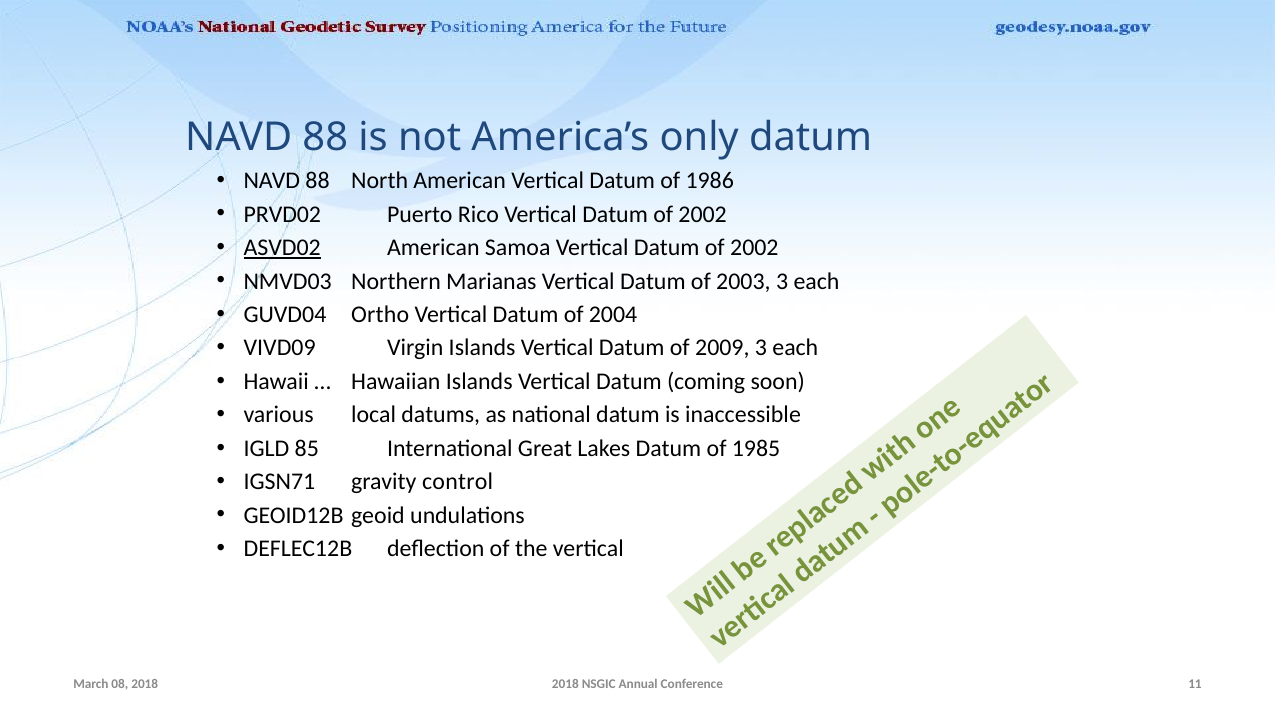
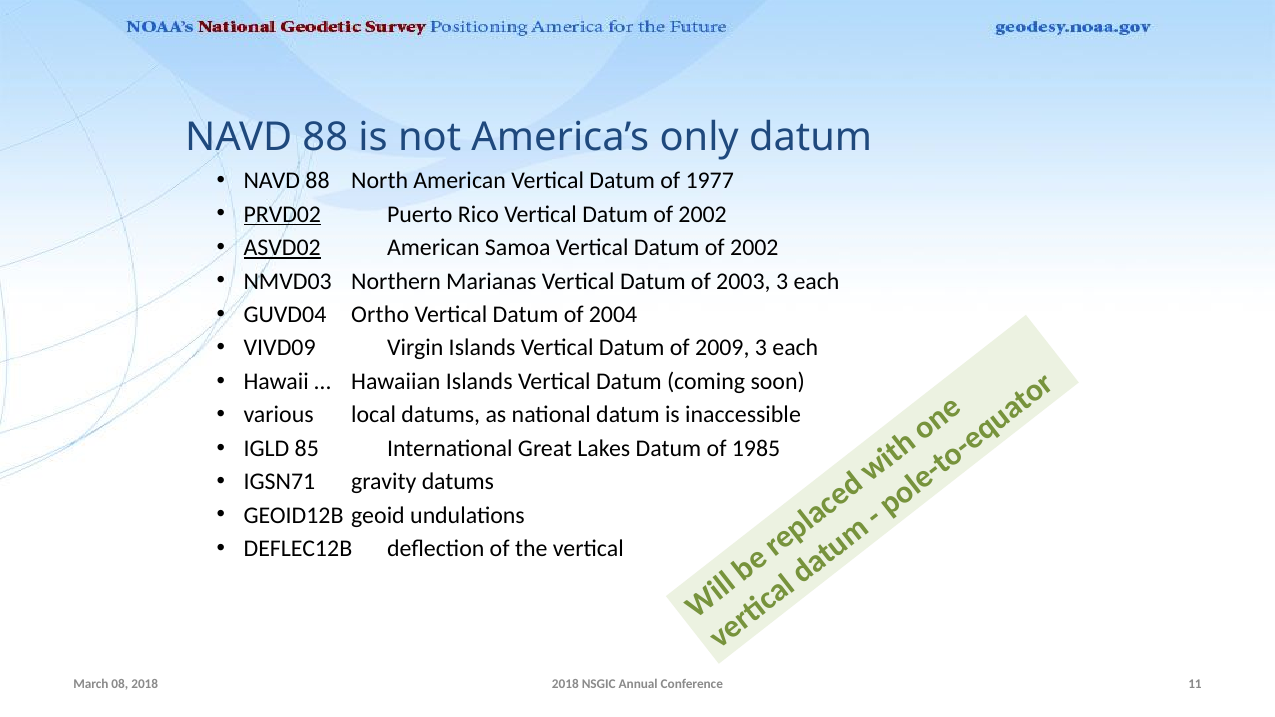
1986: 1986 -> 1977
PRVD02 underline: none -> present
gravity control: control -> datums
